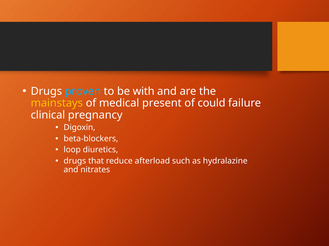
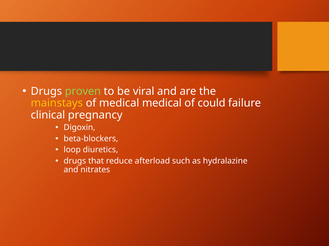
proven colour: light blue -> light green
with: with -> viral
medical present: present -> medical
